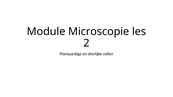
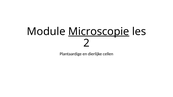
Microscopie underline: none -> present
